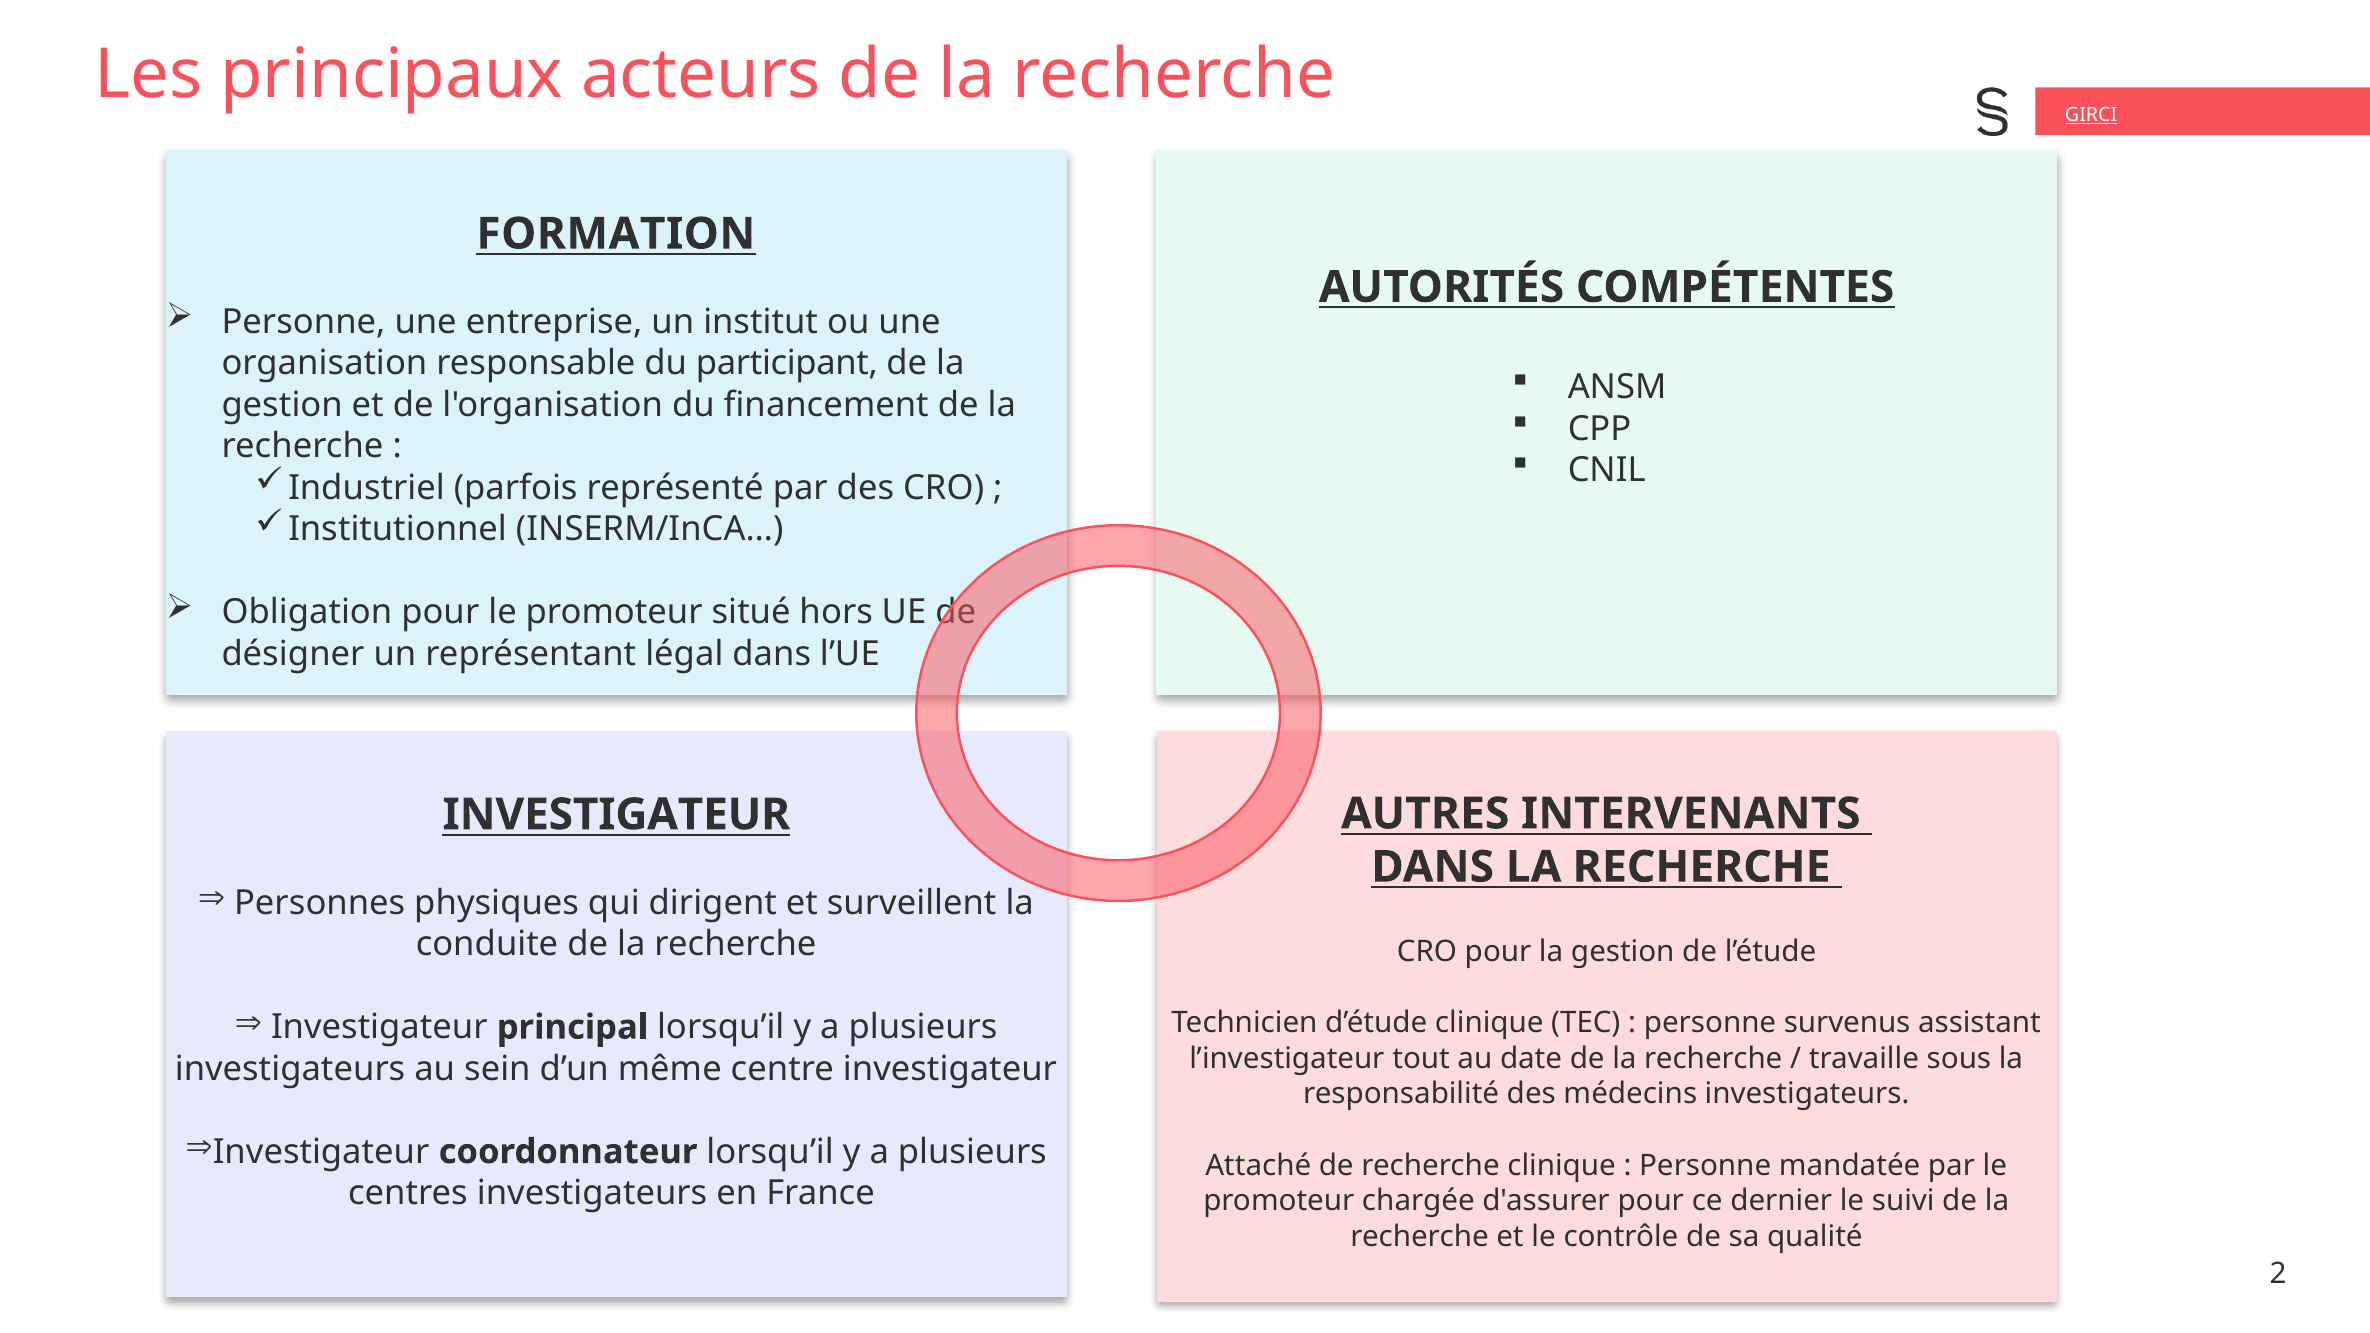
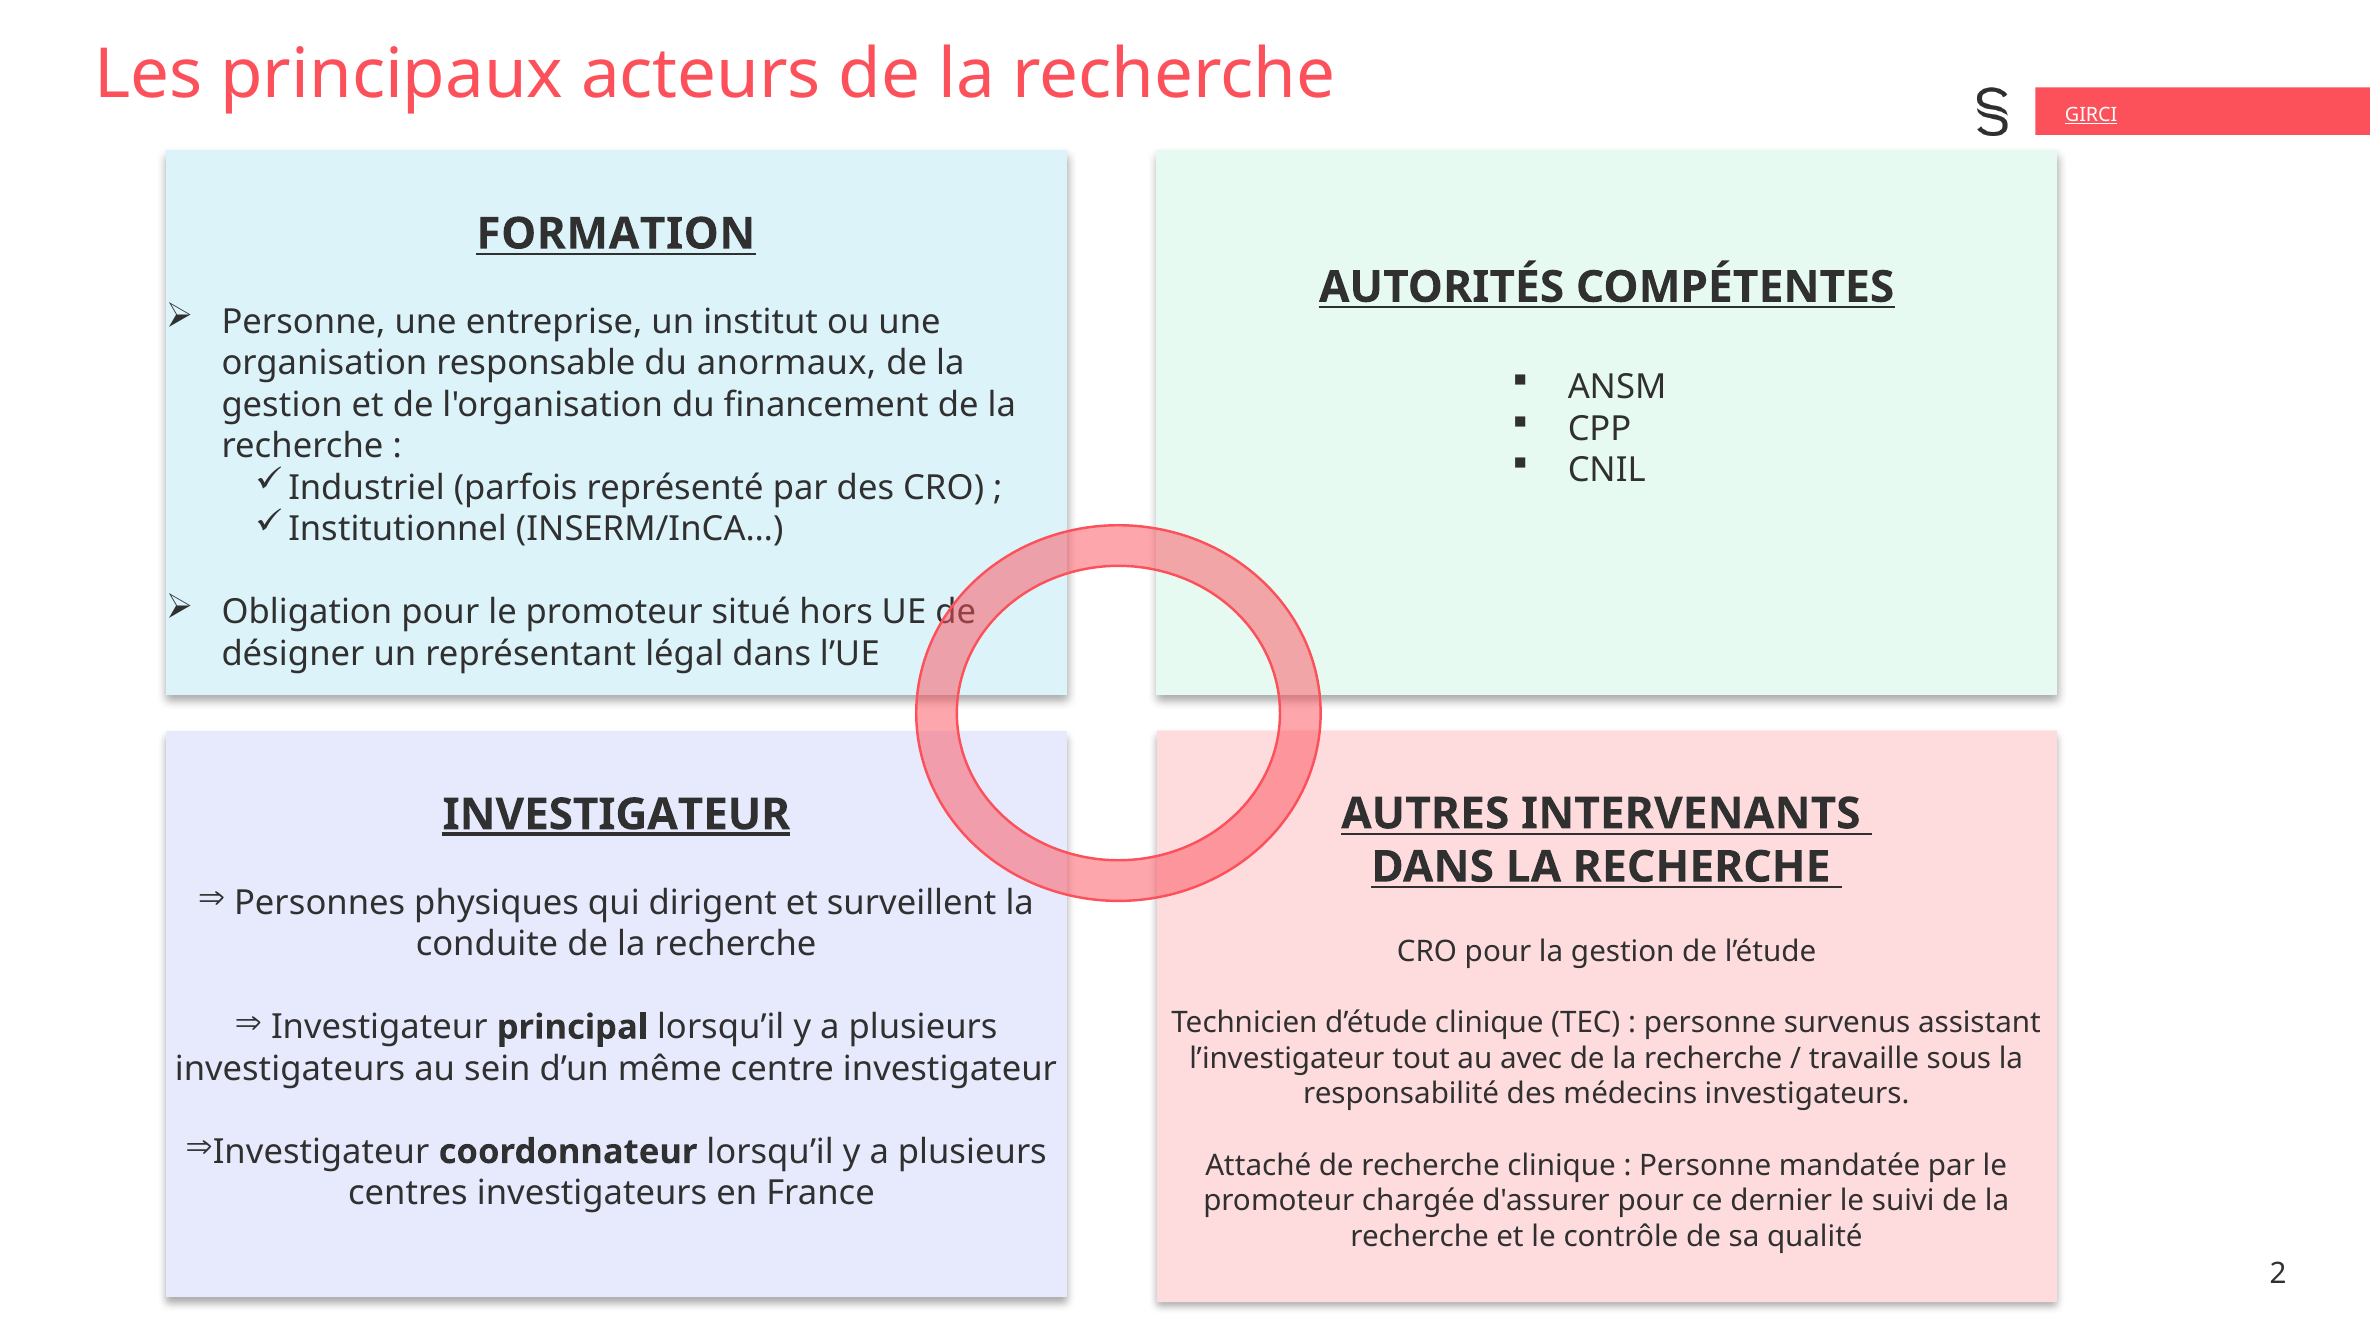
participant: participant -> anormaux
INVESTIGATEUR at (616, 815) underline: none -> present
date: date -> avec
